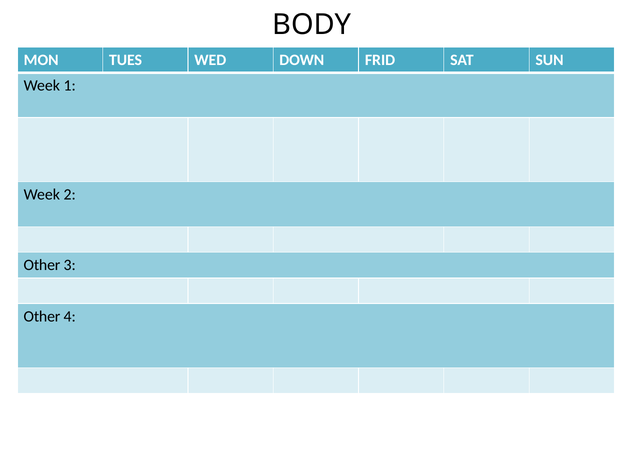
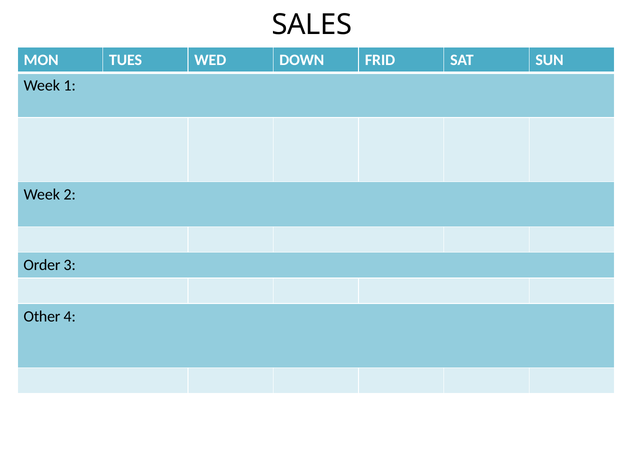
BODY: BODY -> SALES
Other at (42, 265): Other -> Order
